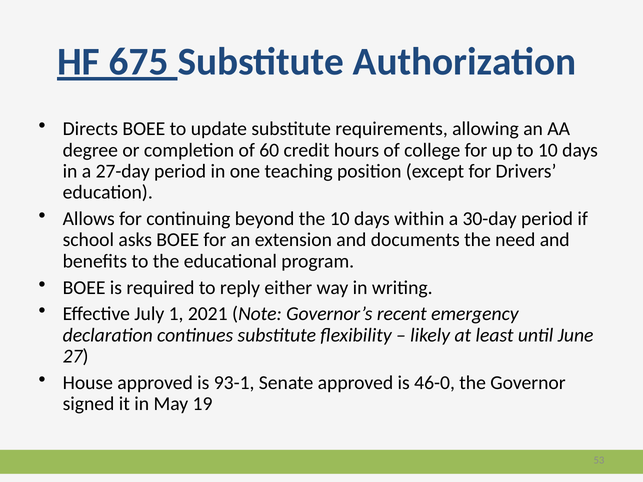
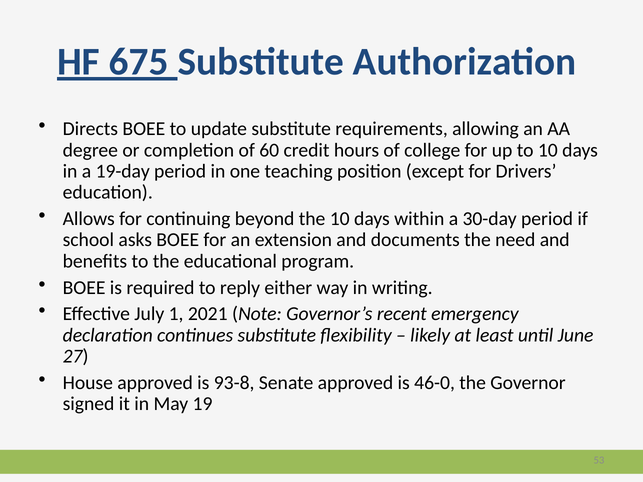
27-day: 27-day -> 19-day
93-1: 93-1 -> 93-8
